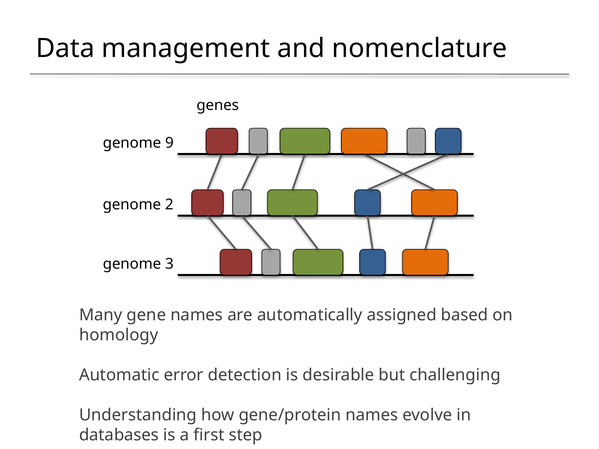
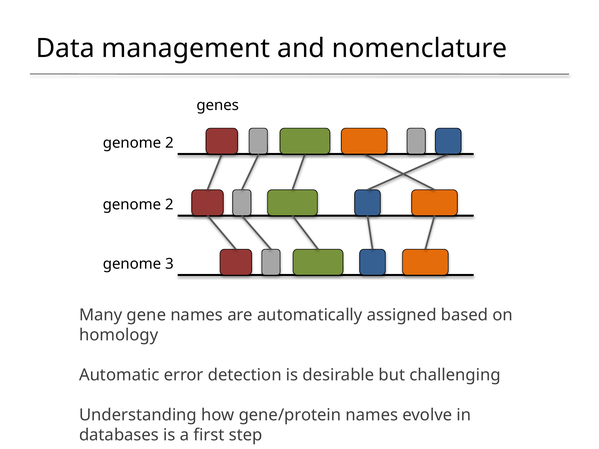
9 at (169, 143): 9 -> 2
